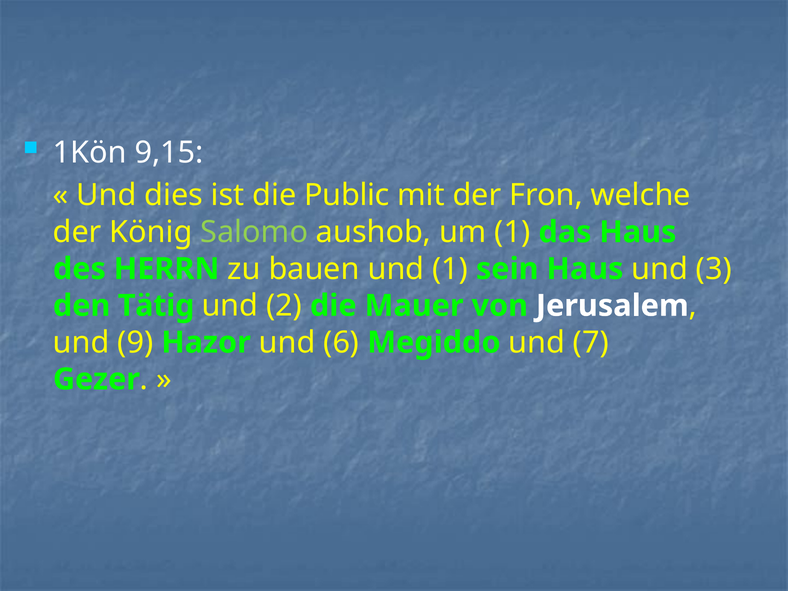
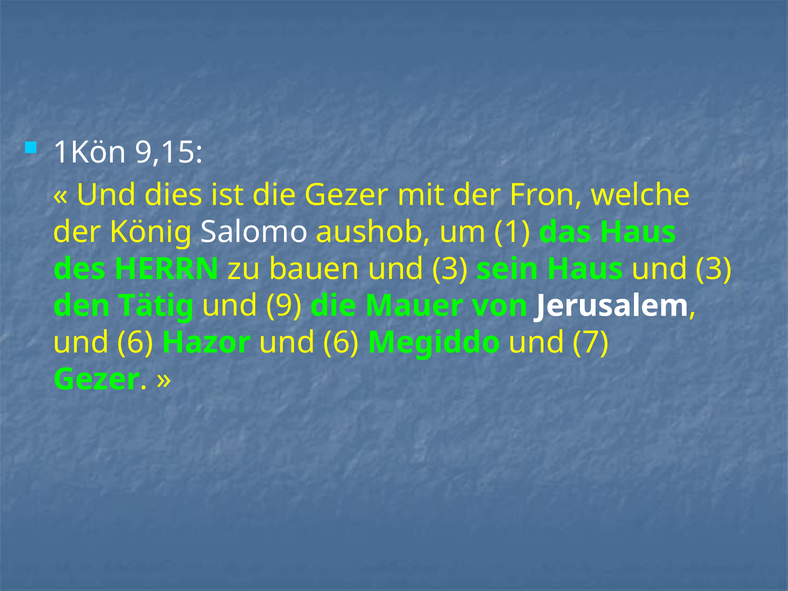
die Public: Public -> Gezer
Salomo colour: light green -> white
bauen und 1: 1 -> 3
2: 2 -> 9
9 at (135, 342): 9 -> 6
